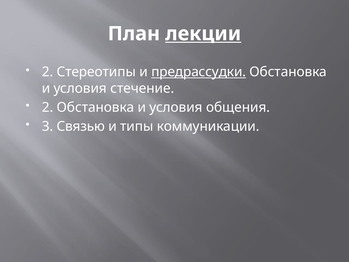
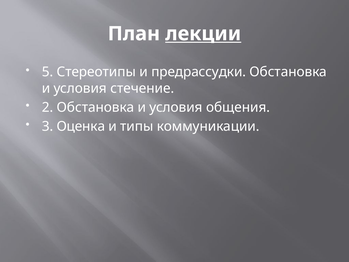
2 at (48, 72): 2 -> 5
предрассудки underline: present -> none
Связью: Связью -> Оценка
